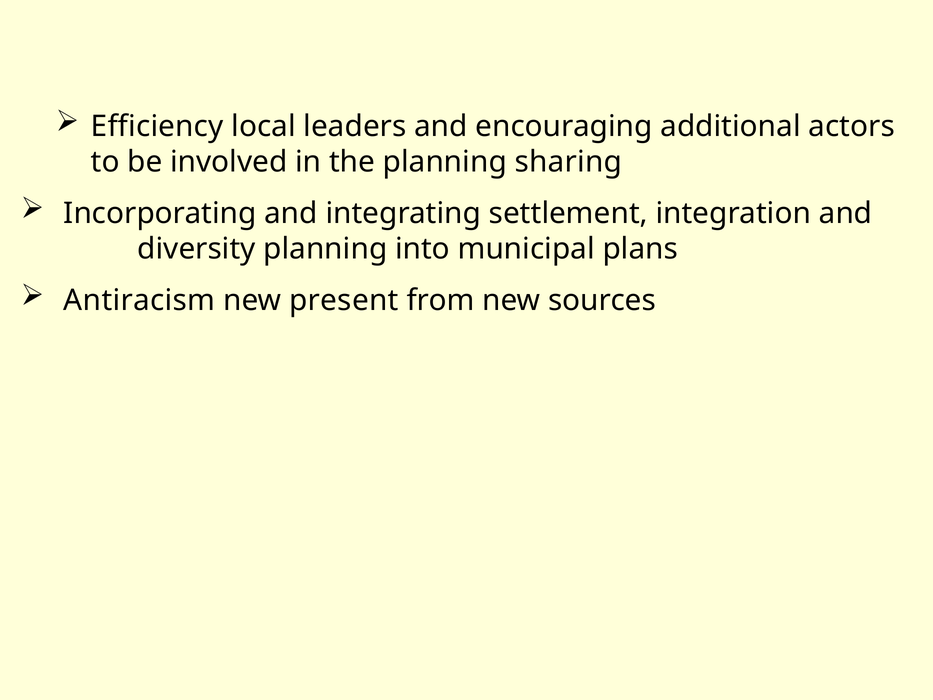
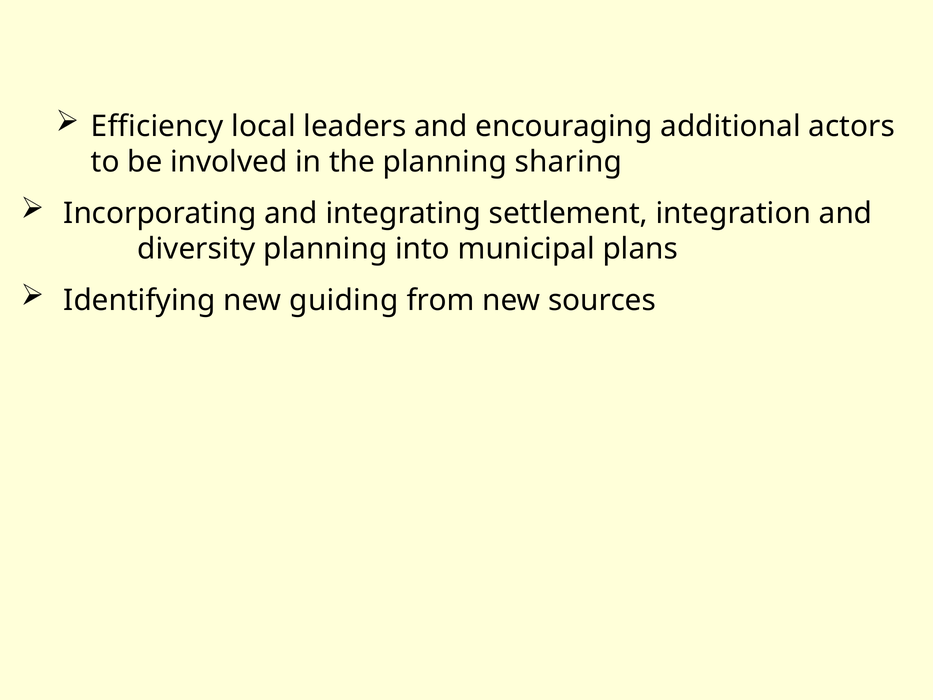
Antiracism: Antiracism -> Identifying
present: present -> guiding
